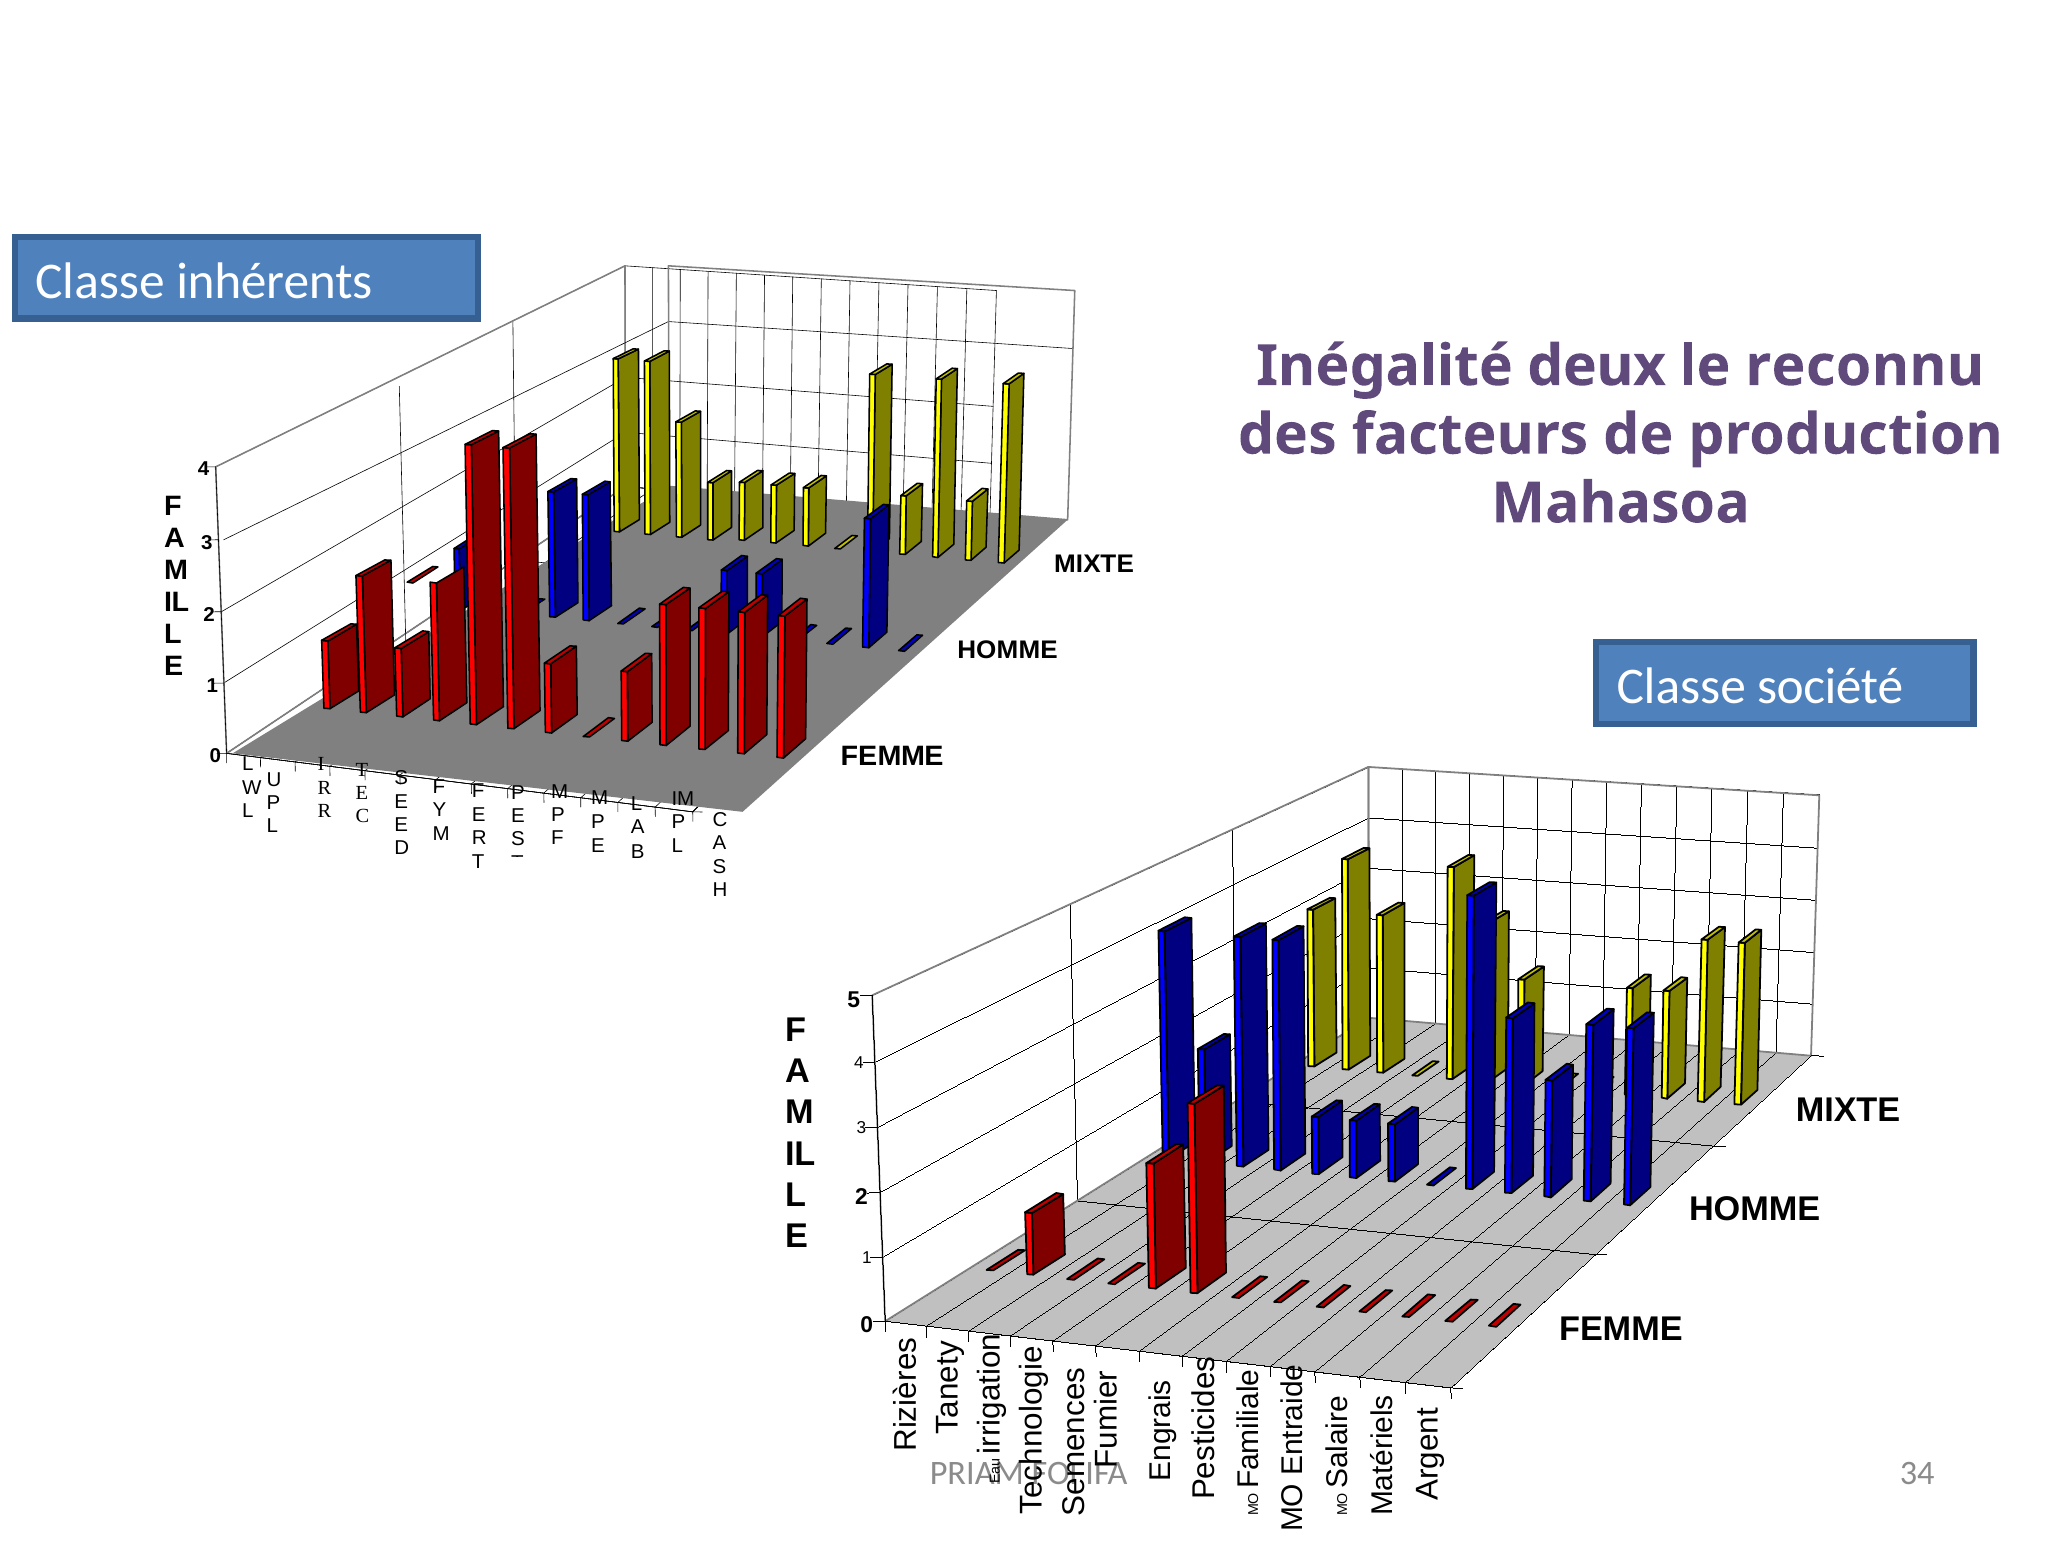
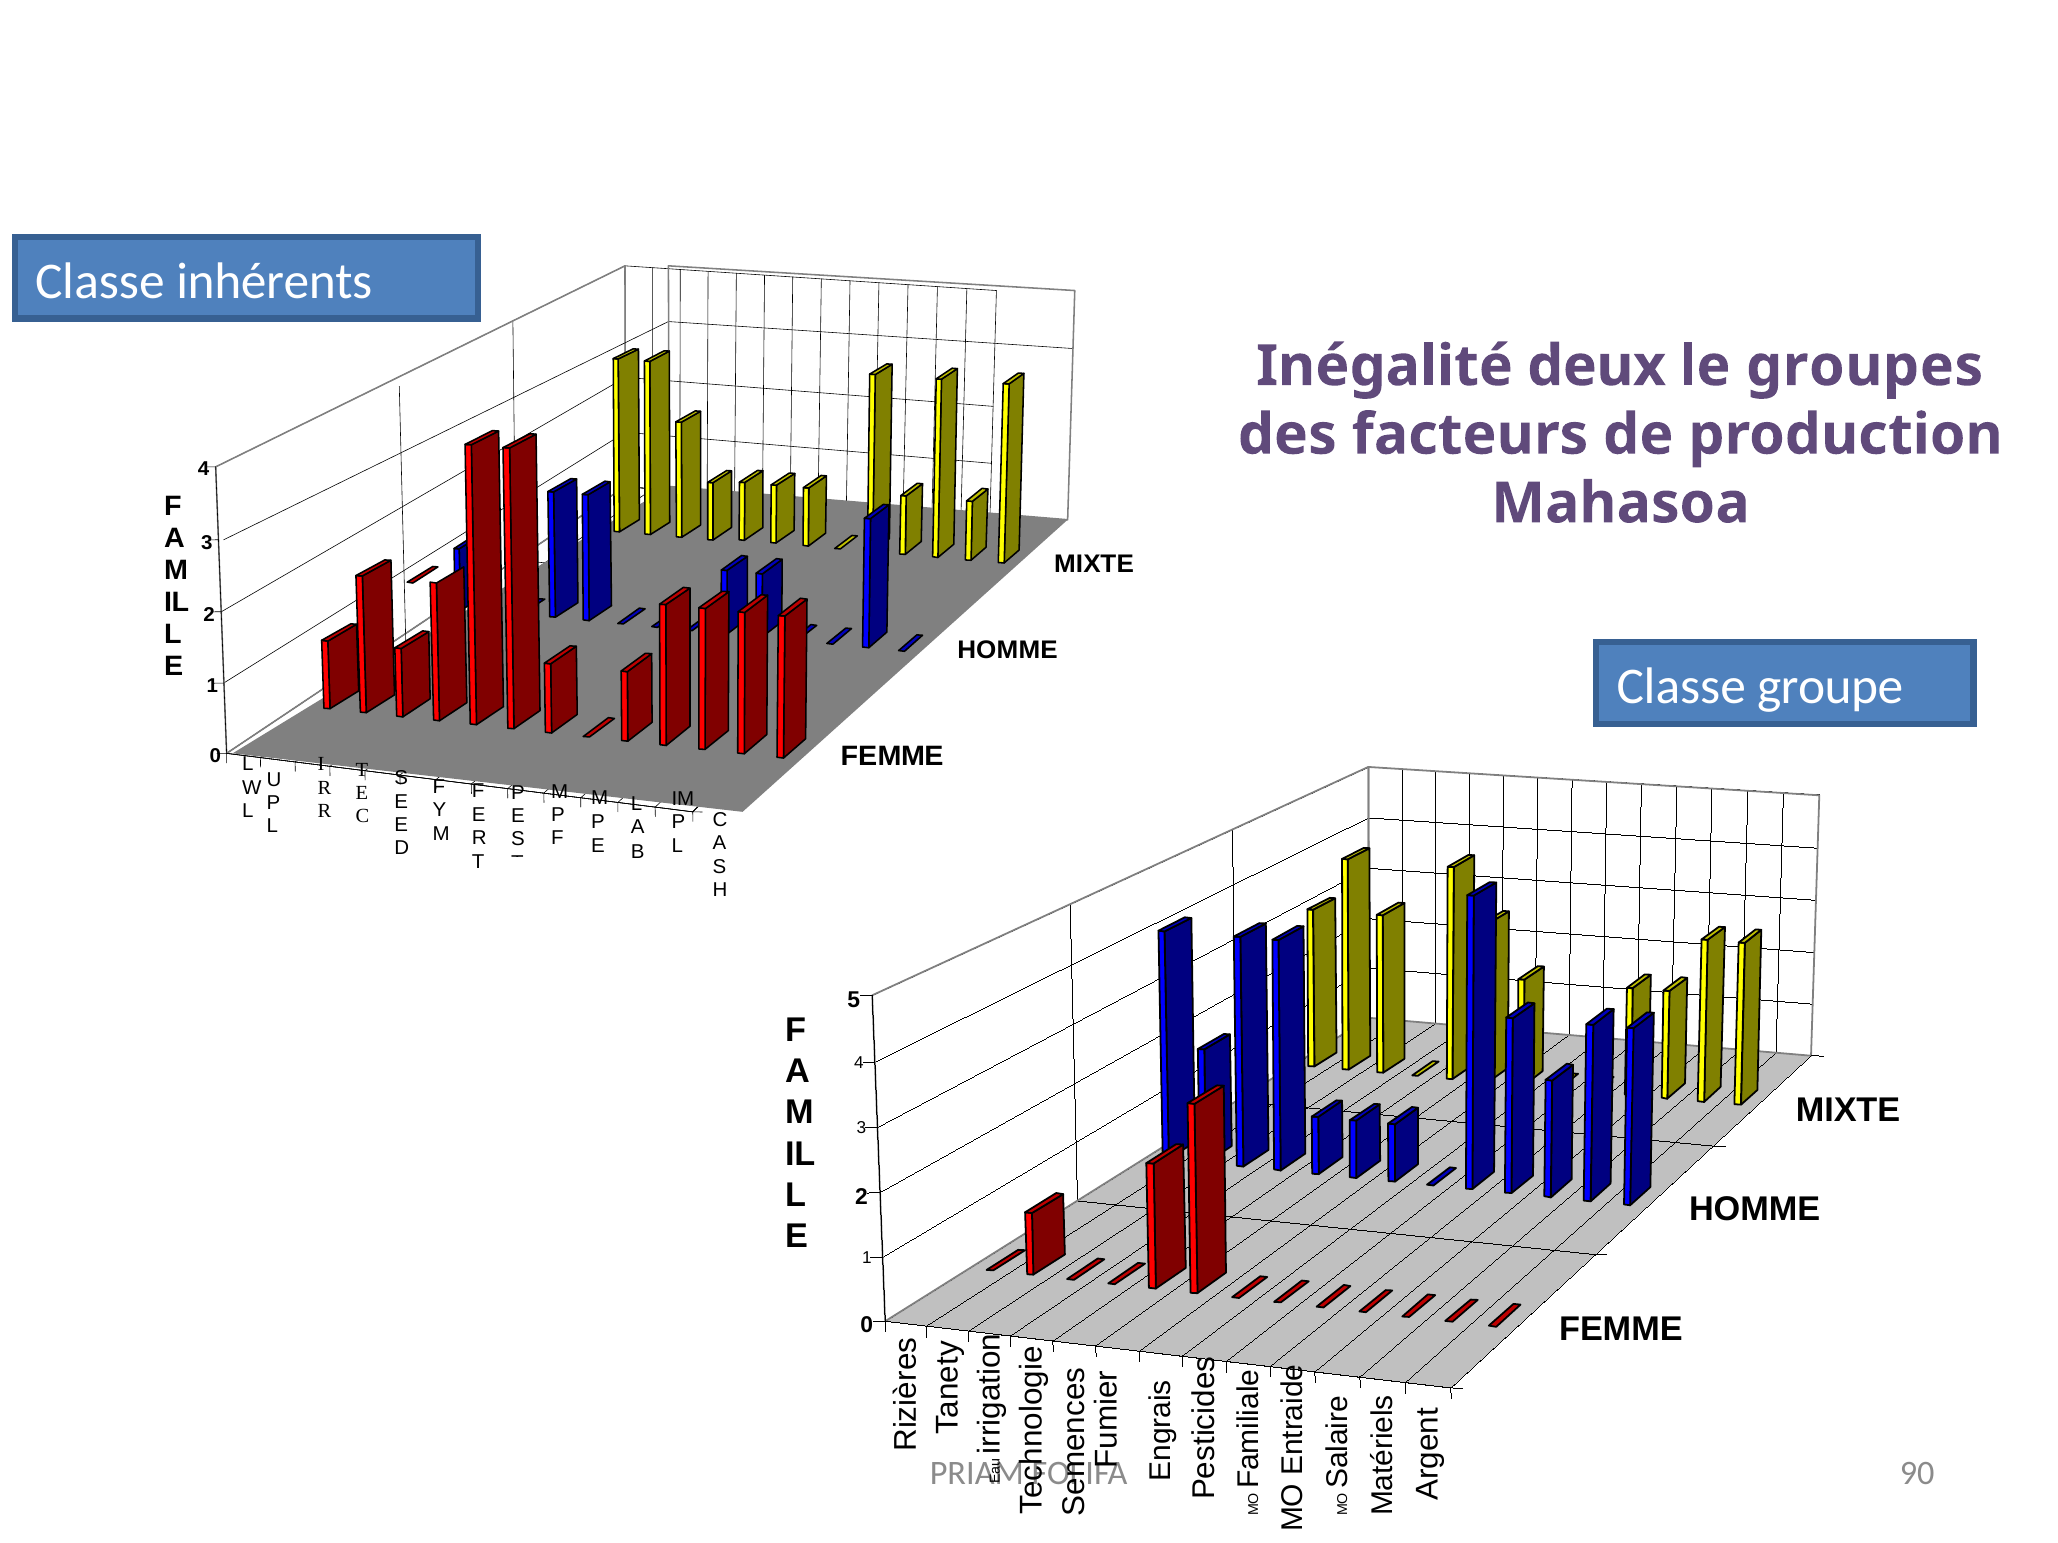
reconnu: reconnu -> groupes
société: société -> groupe
34: 34 -> 90
